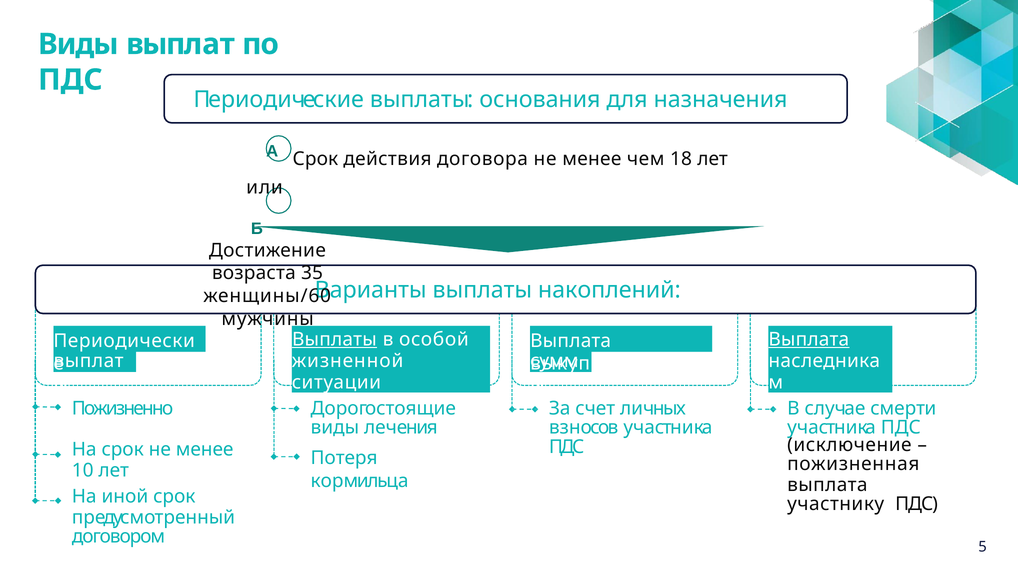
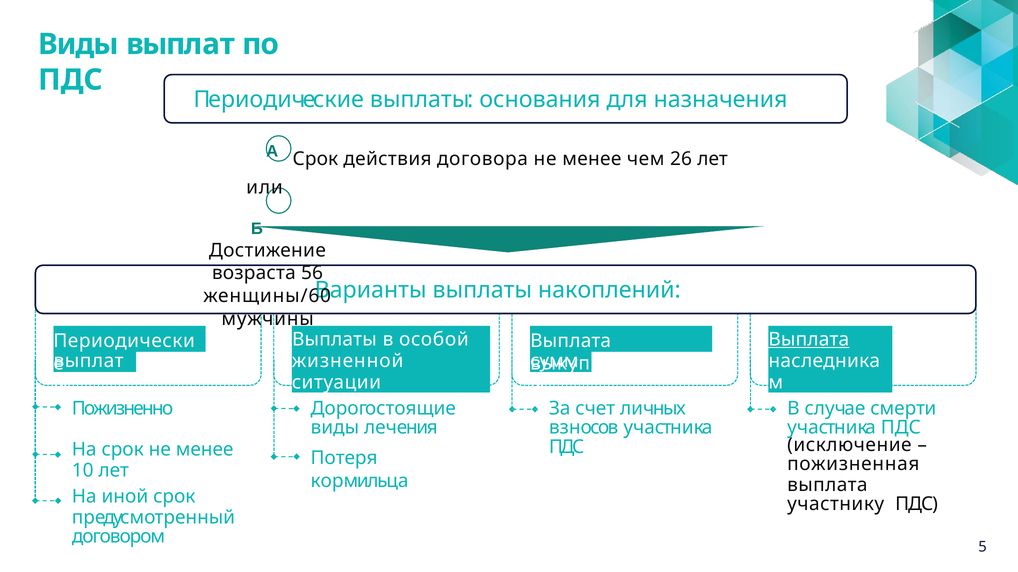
18: 18 -> 26
35: 35 -> 56
Выплаты at (334, 340) underline: present -> none
